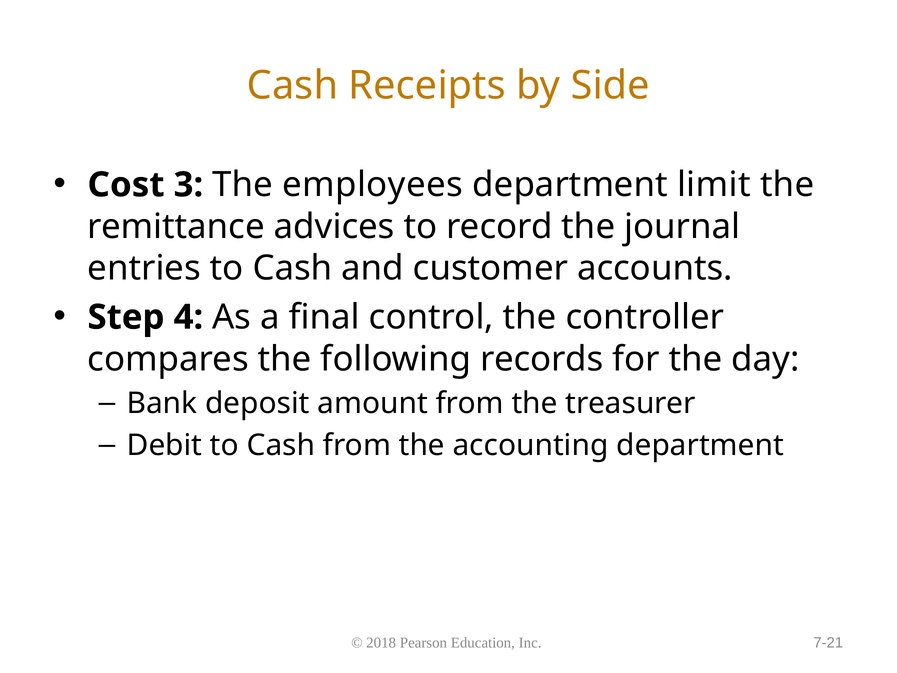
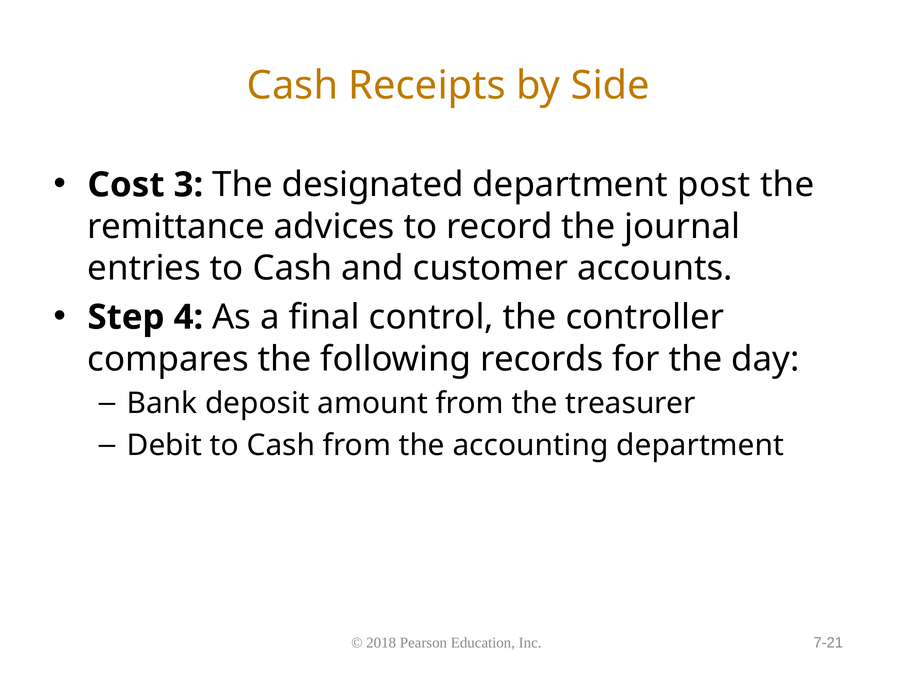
employees: employees -> designated
limit: limit -> post
